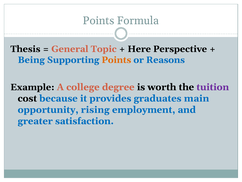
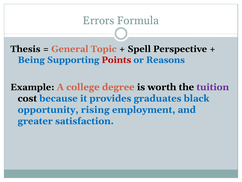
Points at (98, 20): Points -> Errors
Here: Here -> Spell
Points at (116, 60) colour: orange -> red
main: main -> black
